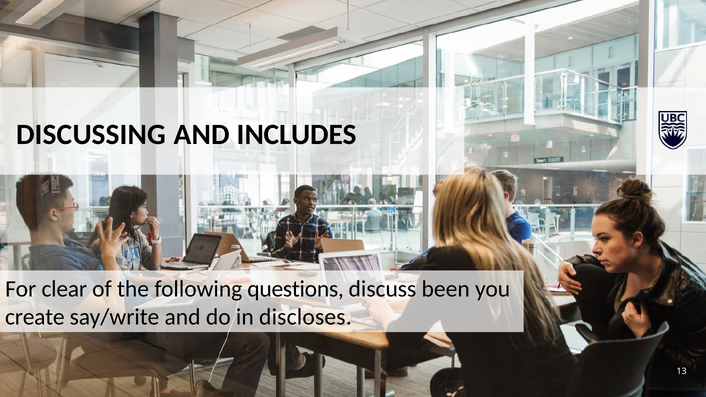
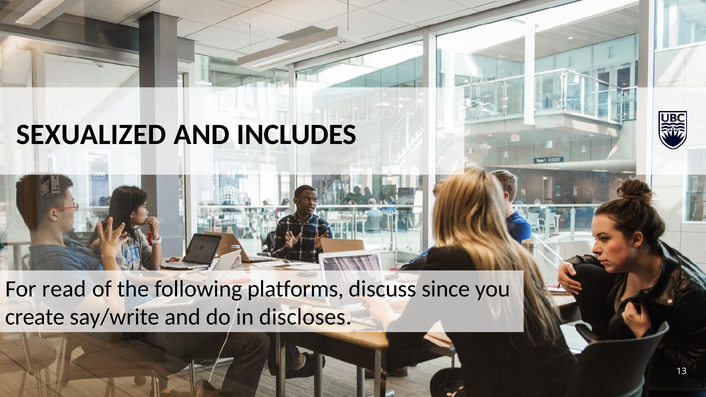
DISCUSSING: DISCUSSING -> SEXUALIZED
clear: clear -> read
questions: questions -> platforms
been: been -> since
